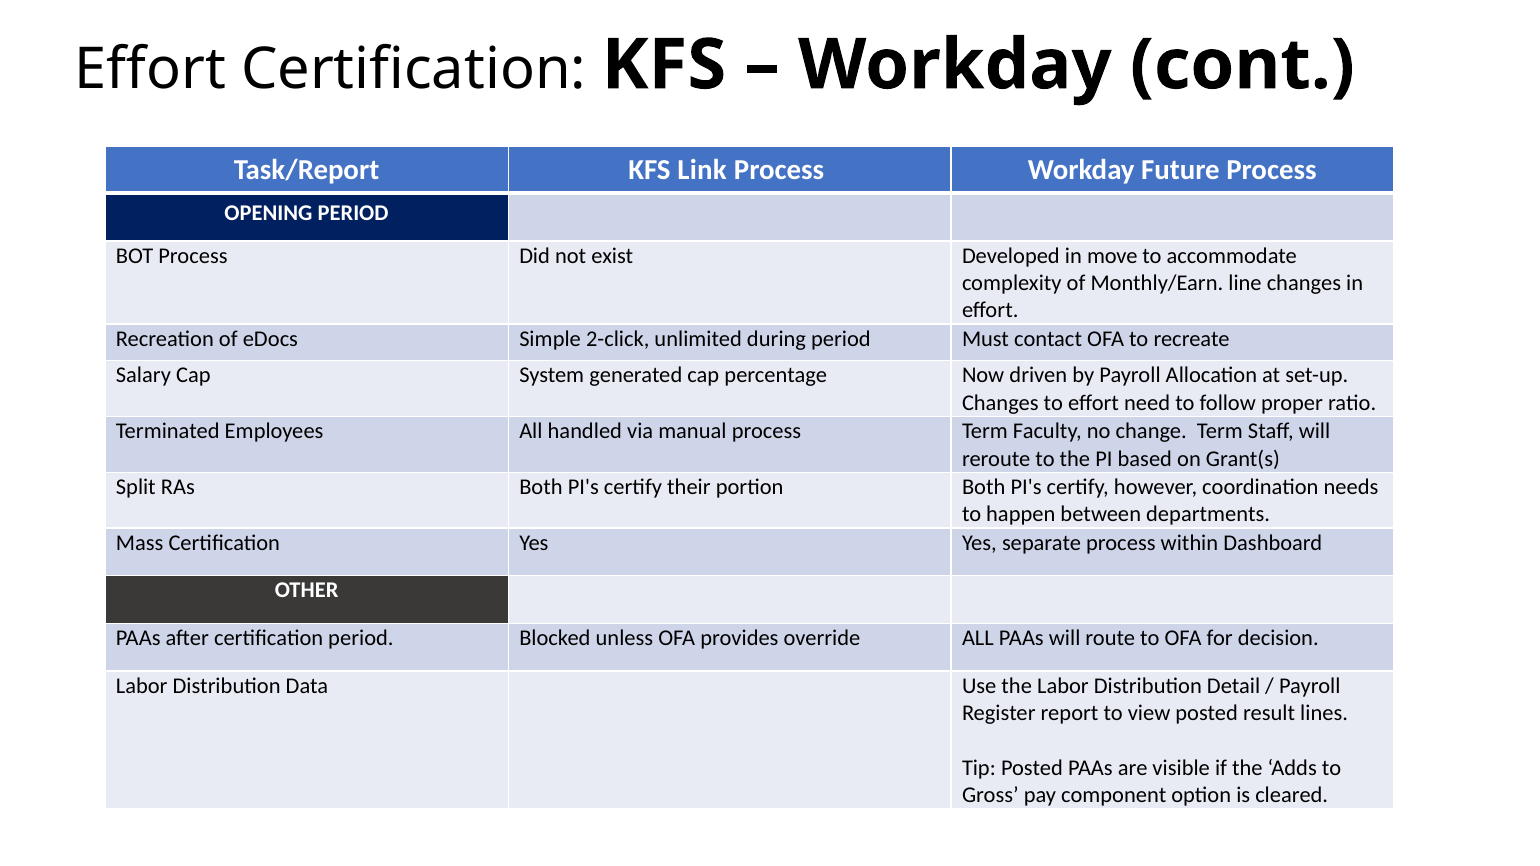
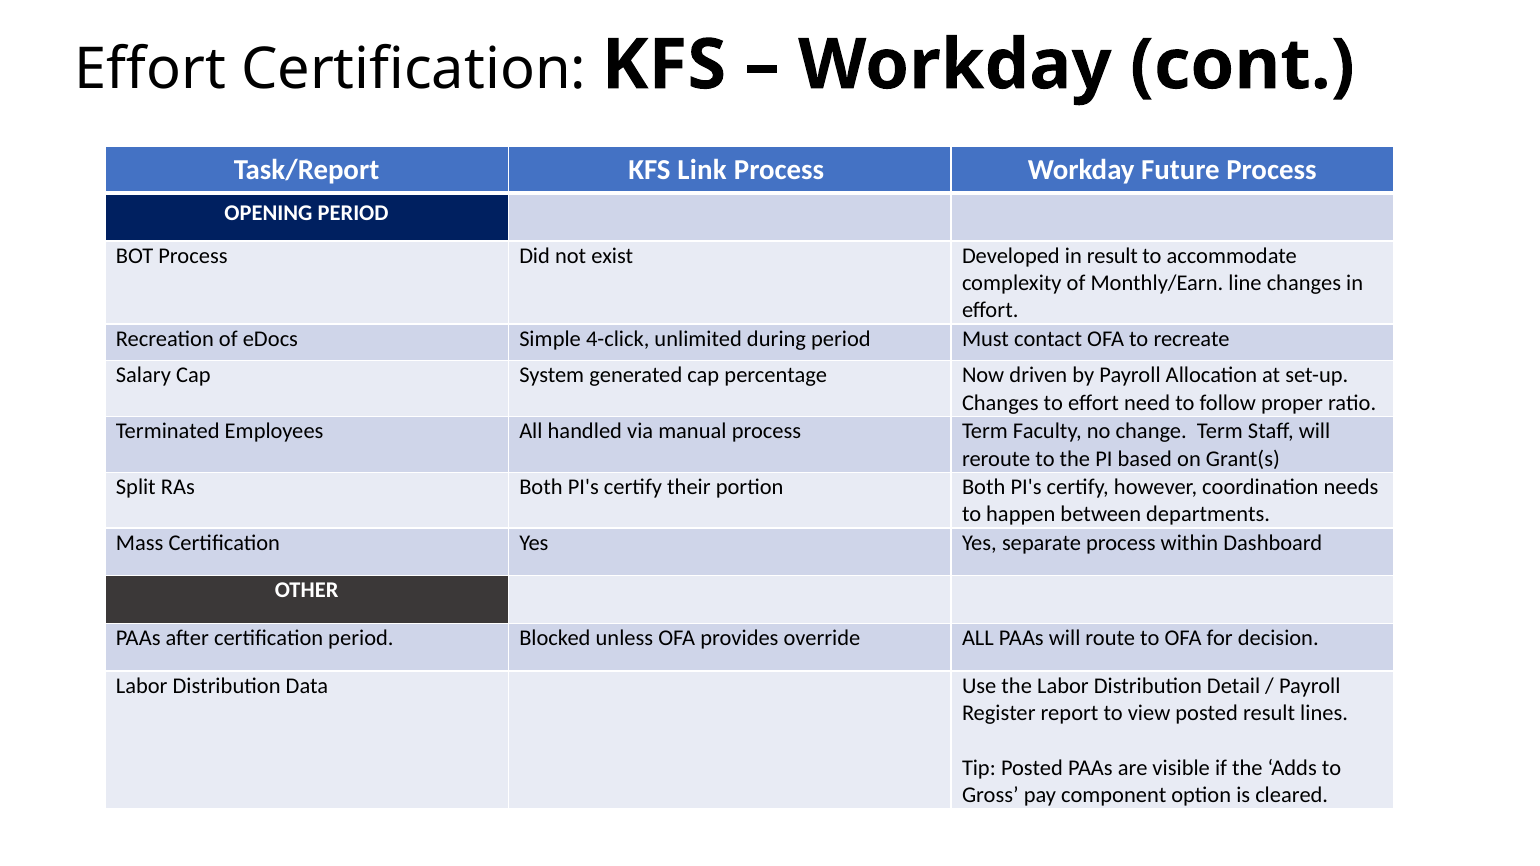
in move: move -> result
2-click: 2-click -> 4-click
